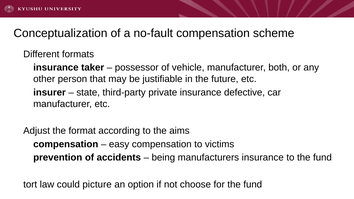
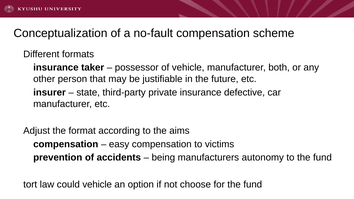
manufacturers insurance: insurance -> autonomy
could picture: picture -> vehicle
